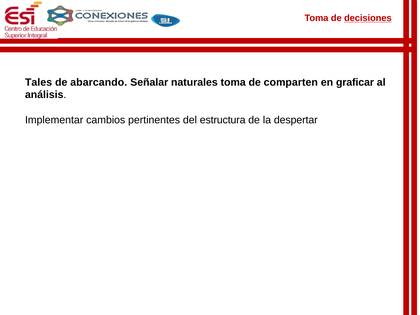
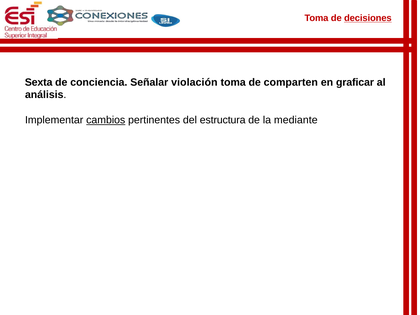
Tales: Tales -> Sexta
abarcando: abarcando -> conciencia
naturales: naturales -> violación
cambios underline: none -> present
despertar: despertar -> mediante
